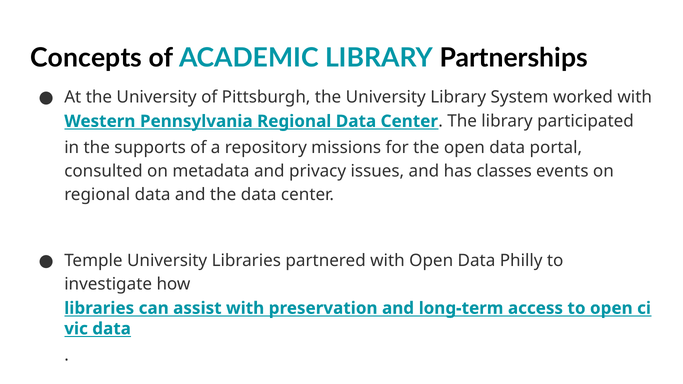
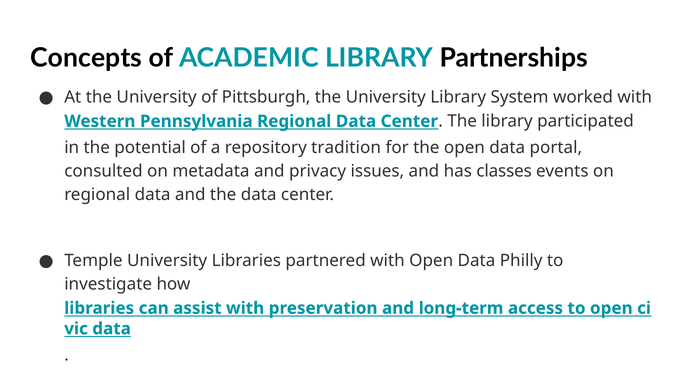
supports: supports -> potential
missions: missions -> tradition
